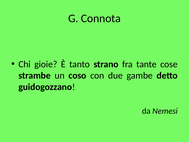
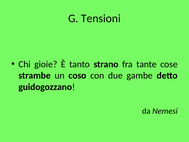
Connota: Connota -> Tensioni
